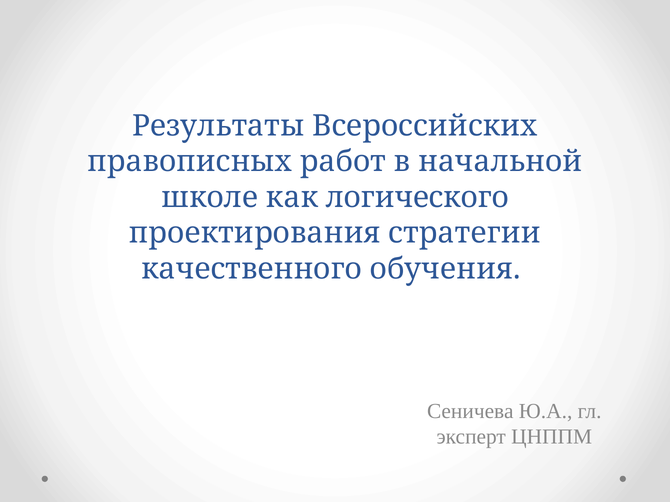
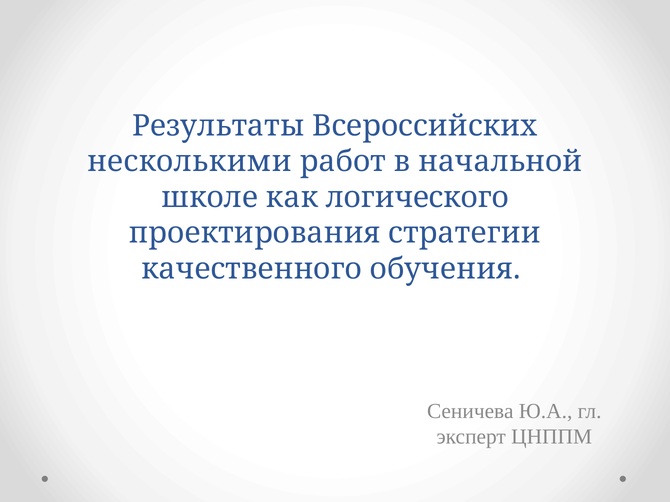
правописных: правописных -> несколькими
